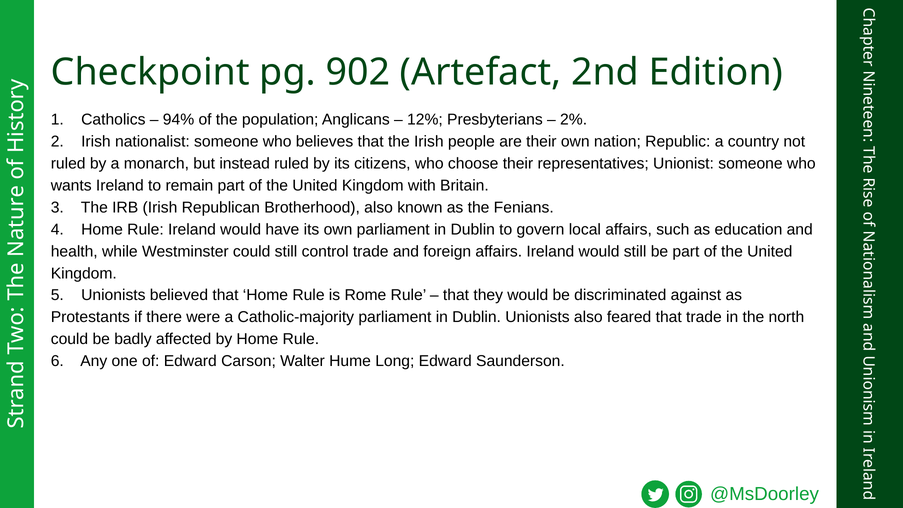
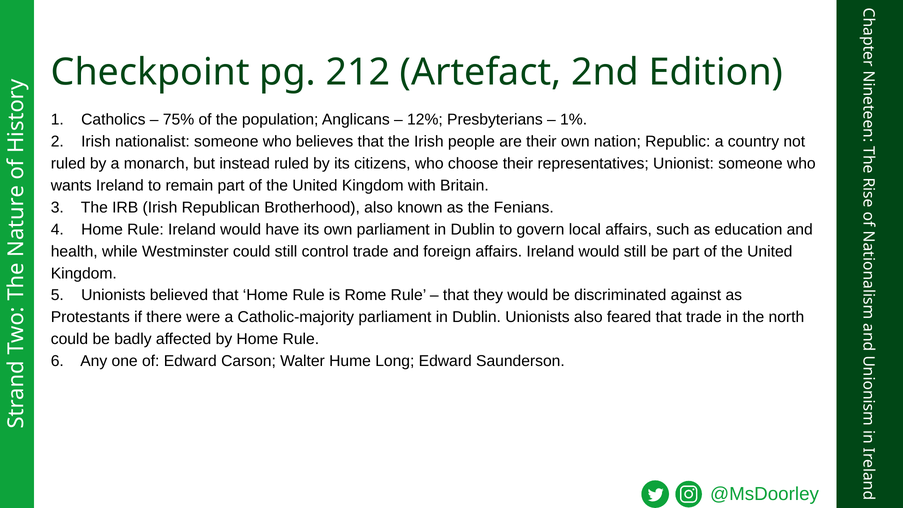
902: 902 -> 212
94%: 94% -> 75%
2%: 2% -> 1%
